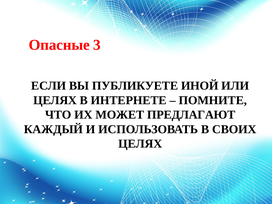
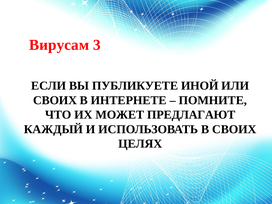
Опасные: Опасные -> Вирусам
ЦЕЛЯХ at (55, 100): ЦЕЛЯХ -> СВОИХ
